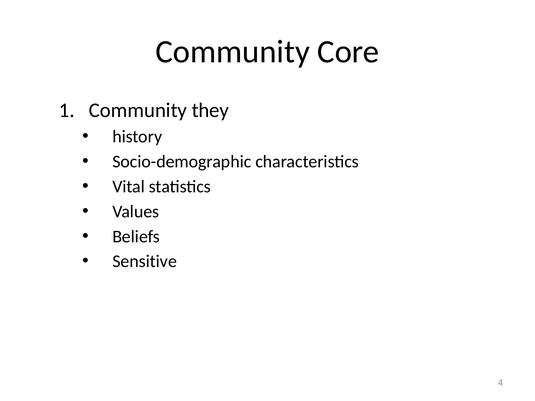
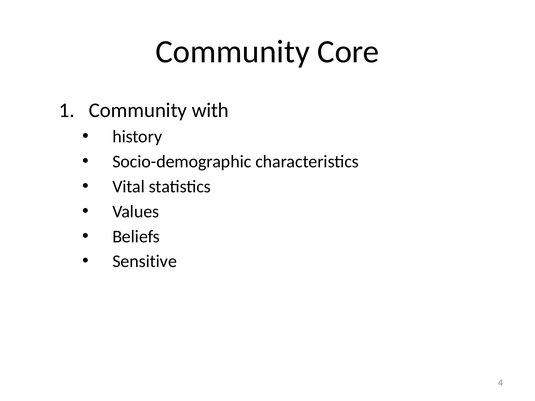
they: they -> with
